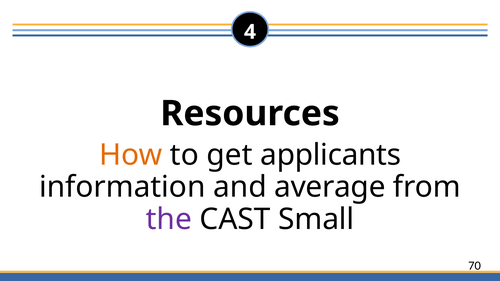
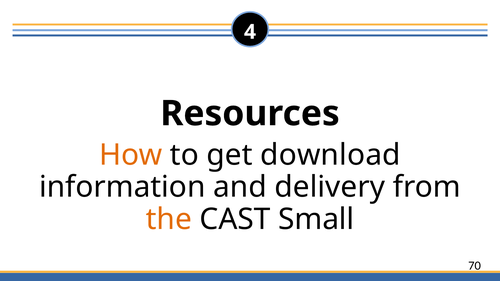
applicants: applicants -> download
average: average -> delivery
the colour: purple -> orange
